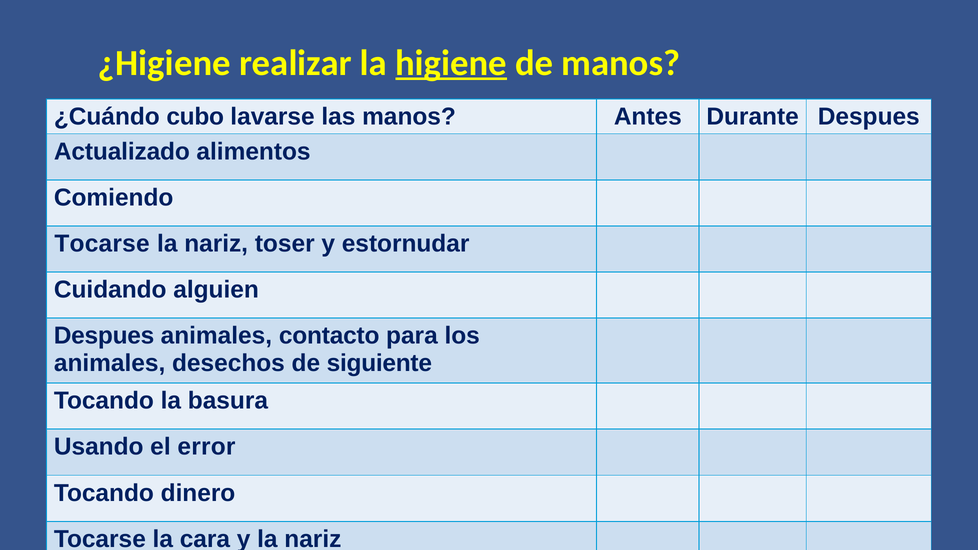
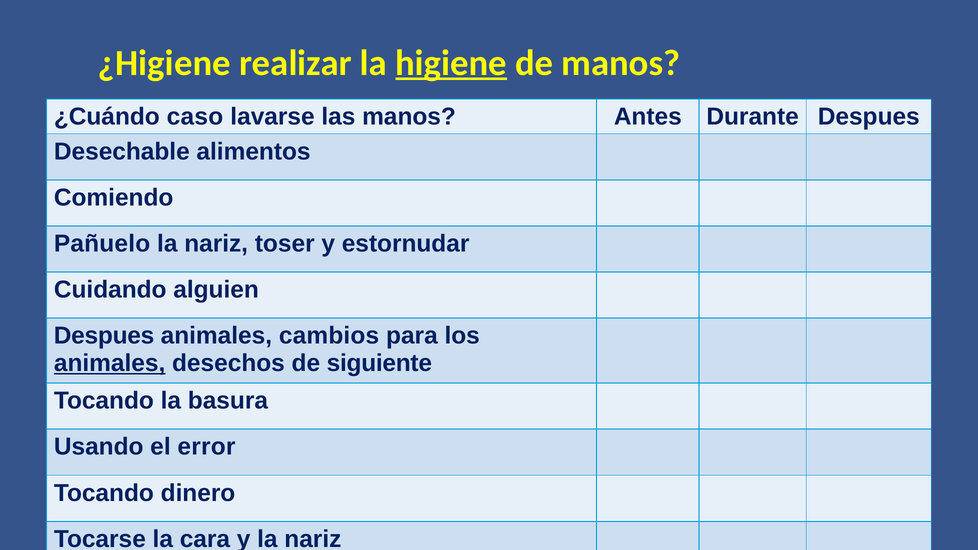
cubo: cubo -> caso
Actualizado: Actualizado -> Desechable
Tocarse at (102, 244): Tocarse -> Pañuelo
contacto: contacto -> cambios
animales at (110, 363) underline: none -> present
